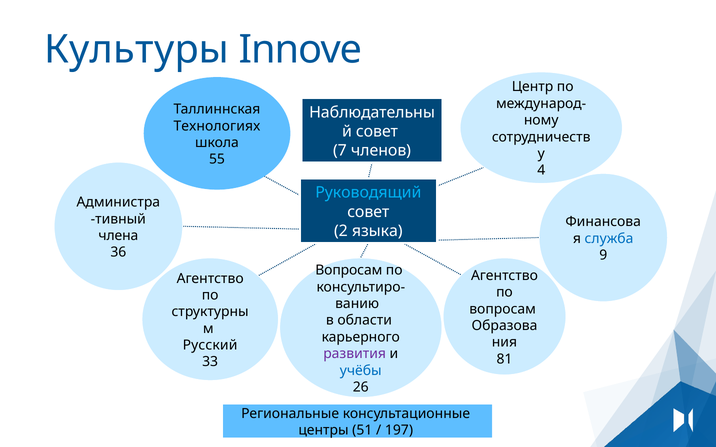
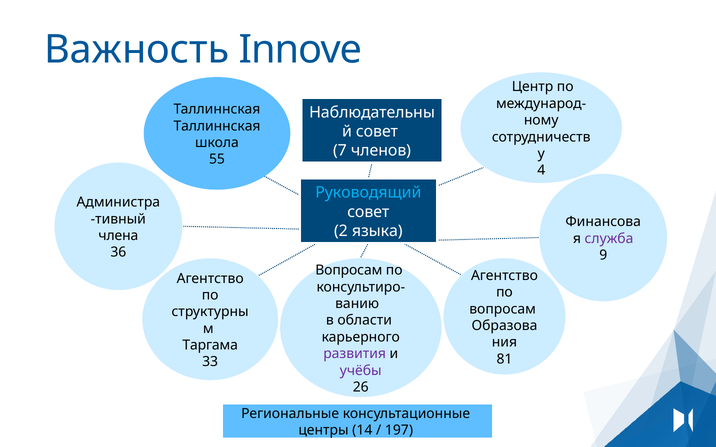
Культуры: Культуры -> Важность
Технологиях at (217, 126): Технологиях -> Таллиннская
служба colour: blue -> purple
Русский: Русский -> Таргама
учёбы colour: blue -> purple
51: 51 -> 14
